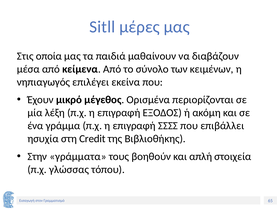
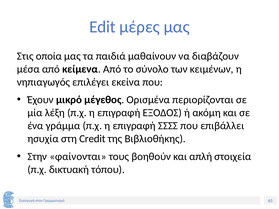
Sitll: Sitll -> Edit
γράμματα: γράμματα -> φαίνονται
γλώσσας: γλώσσας -> δικτυακή
